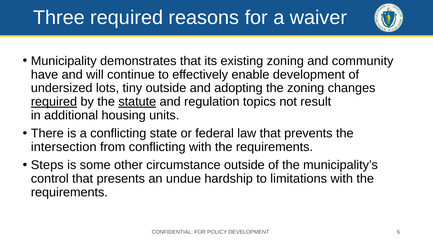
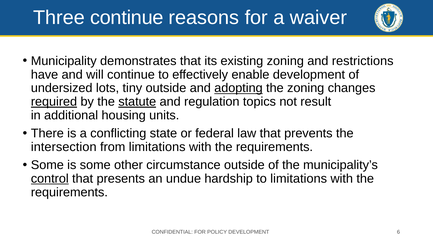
Three required: required -> continue
community: community -> restrictions
adopting underline: none -> present
from conflicting: conflicting -> limitations
Steps at (47, 165): Steps -> Some
control underline: none -> present
